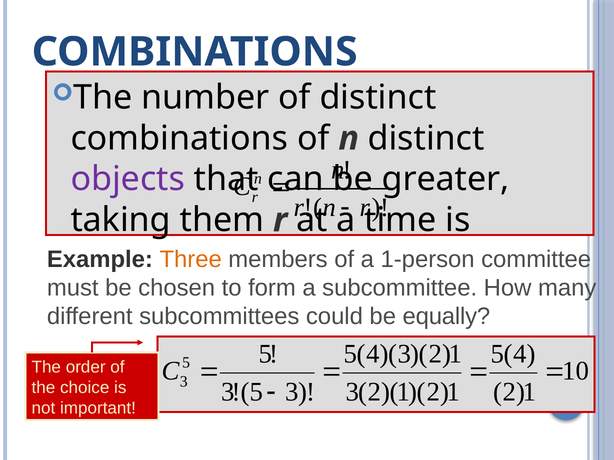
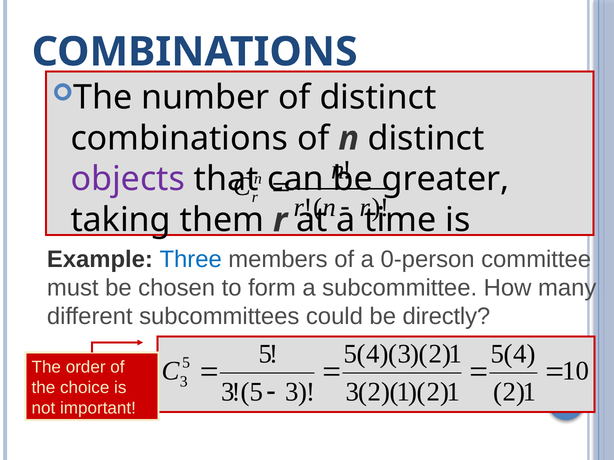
Three colour: orange -> blue
1-person: 1-person -> 0-person
equally: equally -> directly
